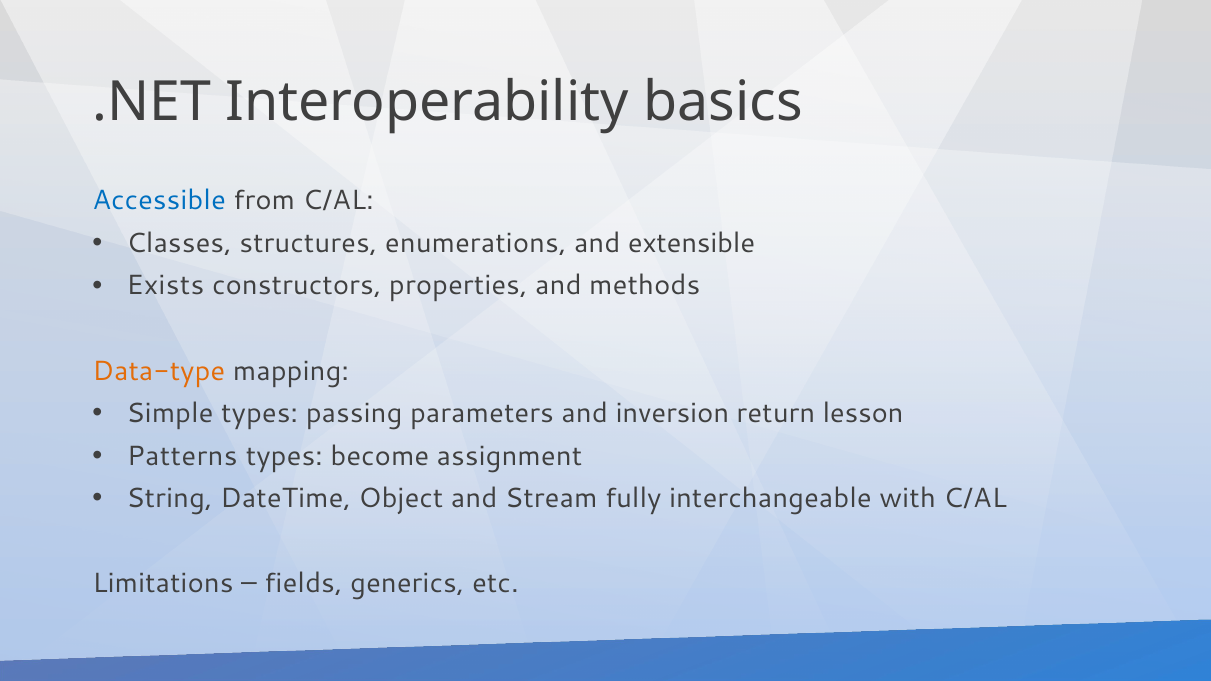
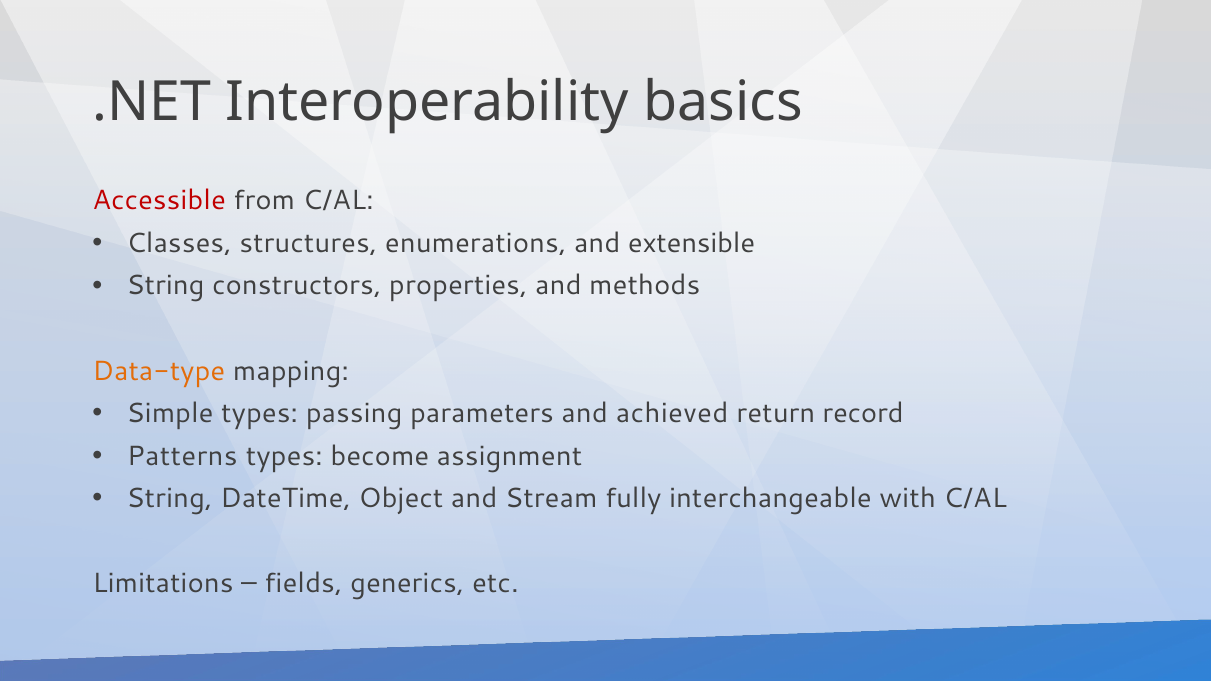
Accessible colour: blue -> red
Exists at (165, 286): Exists -> String
inversion: inversion -> achieved
lesson: lesson -> record
